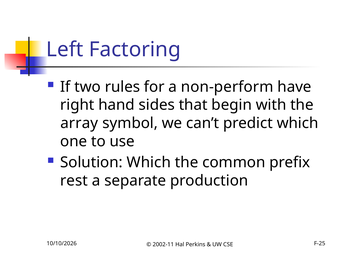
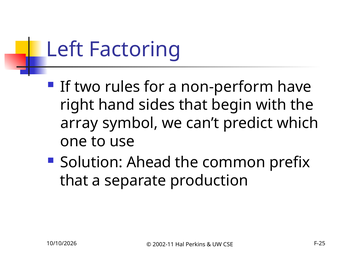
Solution Which: Which -> Ahead
rest at (74, 181): rest -> that
